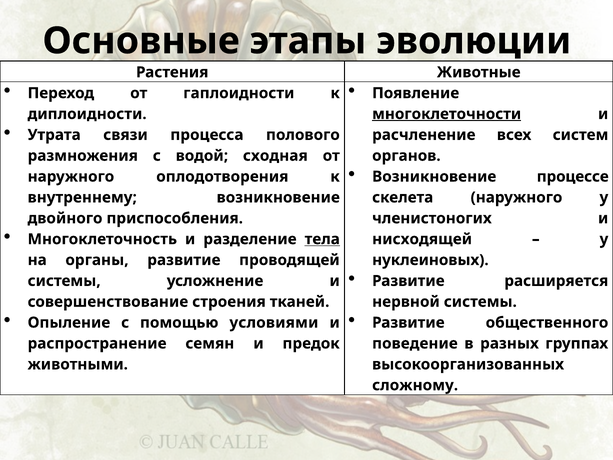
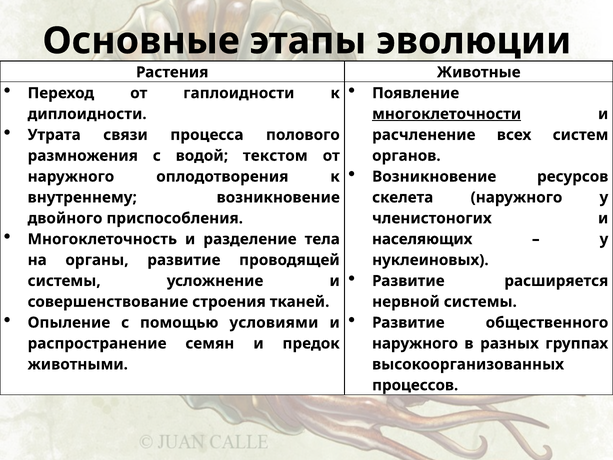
сходная: сходная -> текстом
процессе: процессе -> ресурсов
тела underline: present -> none
нисходящей: нисходящей -> населяющих
поведение at (415, 343): поведение -> наружного
сложному: сложному -> процессов
